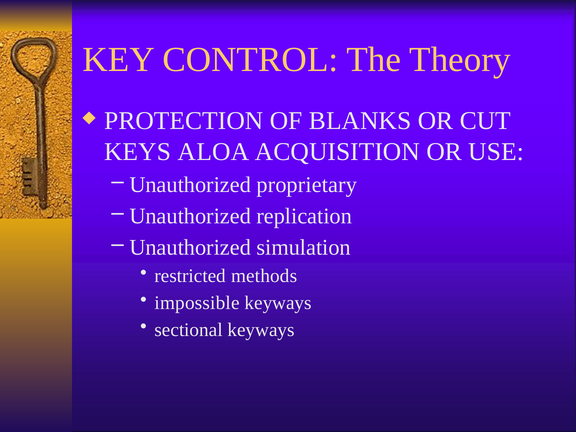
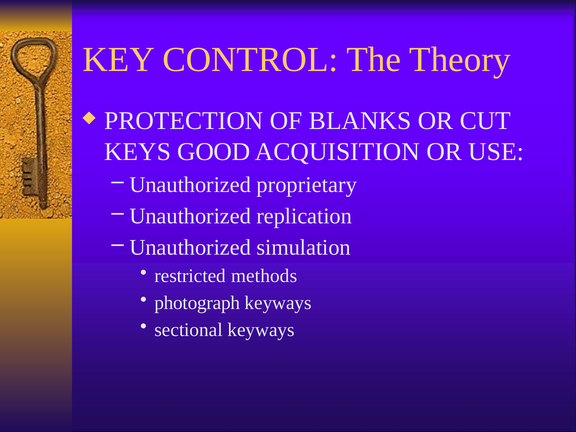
ALOA: ALOA -> GOOD
impossible: impossible -> photograph
